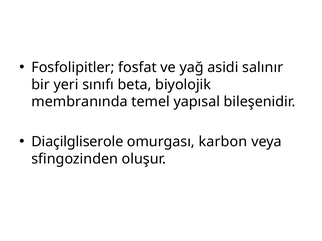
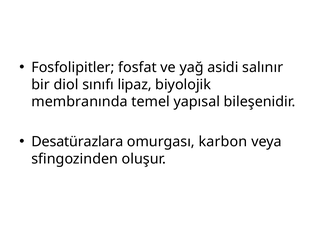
yeri: yeri -> diol
beta: beta -> lipaz
Diaçilgliserole: Diaçilgliserole -> Desatürazlara
